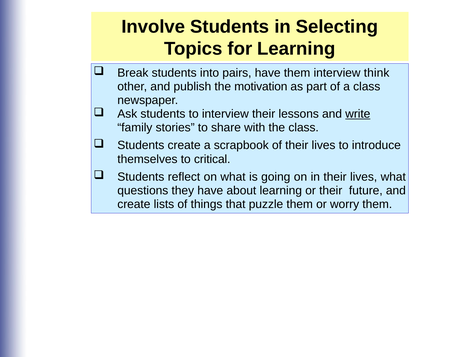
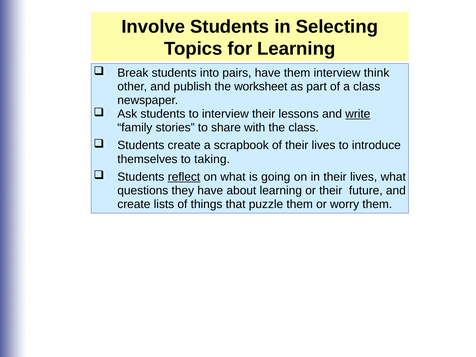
motivation: motivation -> worksheet
critical: critical -> taking
reflect underline: none -> present
